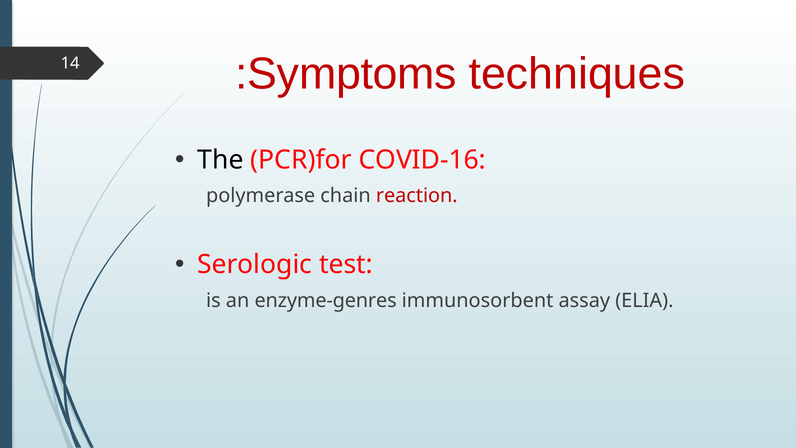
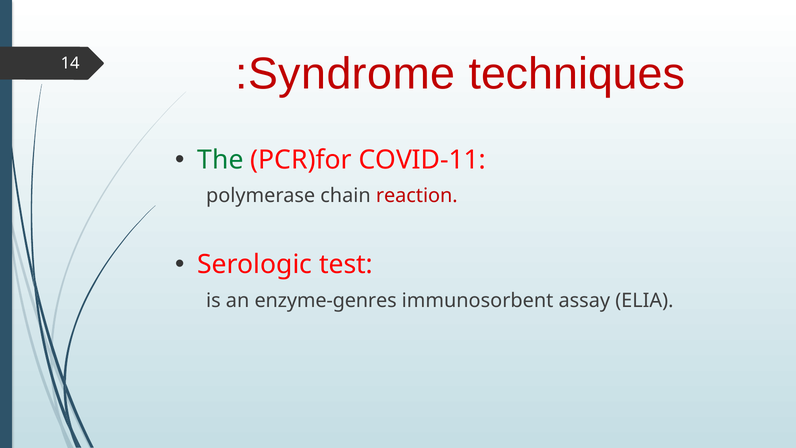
Symptoms: Symptoms -> Syndrome
The colour: black -> green
COVID-16: COVID-16 -> COVID-11
